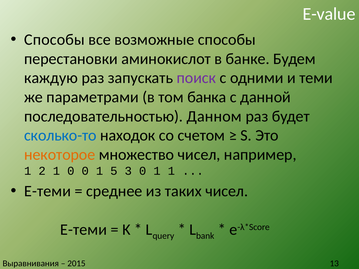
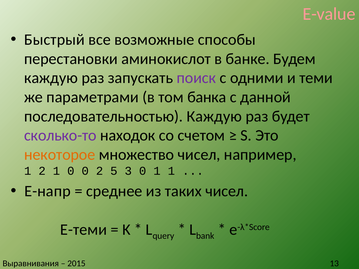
E-value colour: white -> pink
Способы at (54, 40): Способы -> Быстрый
последовательностью Данном: Данном -> Каждую
сколько-то colour: blue -> purple
0 0 1: 1 -> 2
E-теми at (48, 191): E-теми -> E-напр
